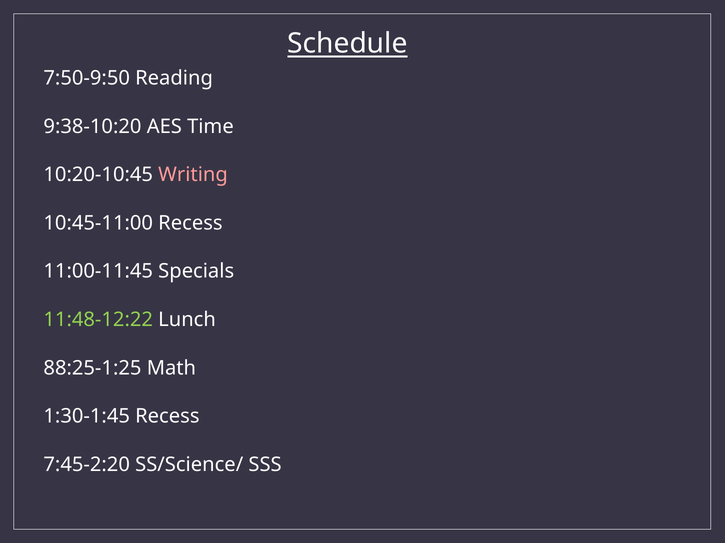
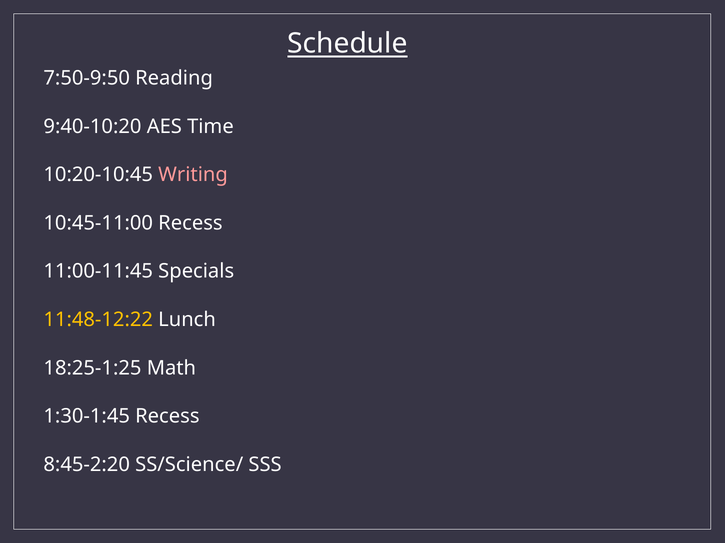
9:38-10:20: 9:38-10:20 -> 9:40-10:20
11:48-12:22 colour: light green -> yellow
88:25-1:25: 88:25-1:25 -> 18:25-1:25
7:45-2:20: 7:45-2:20 -> 8:45-2:20
